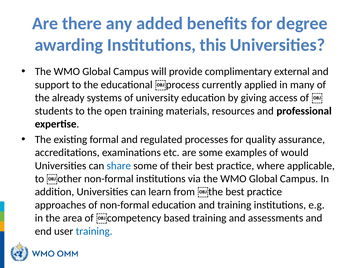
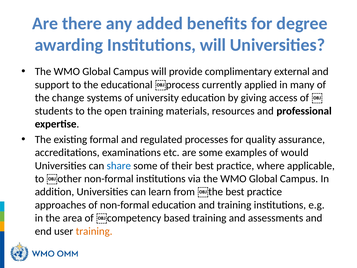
Institutions this: this -> will
already: already -> change
training at (94, 231) colour: blue -> orange
